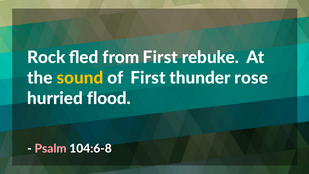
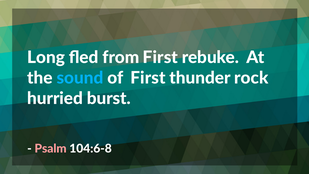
Rock: Rock -> Long
sound colour: yellow -> light blue
rose: rose -> rock
flood: flood -> burst
